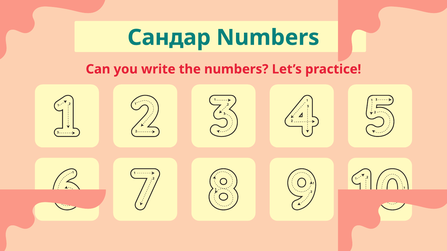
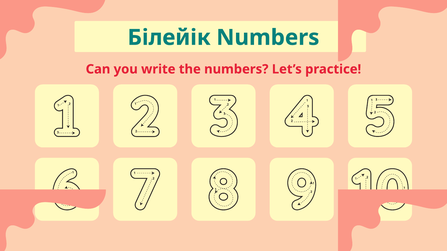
Сандар: Сандар -> Білейік
